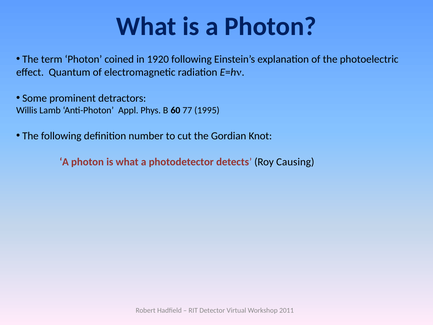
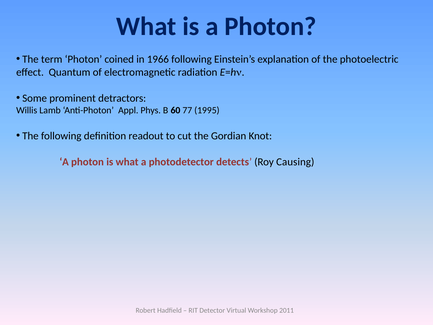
1920: 1920 -> 1966
number: number -> readout
